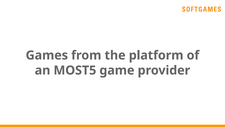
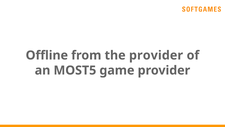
Games: Games -> Offline
the platform: platform -> provider
